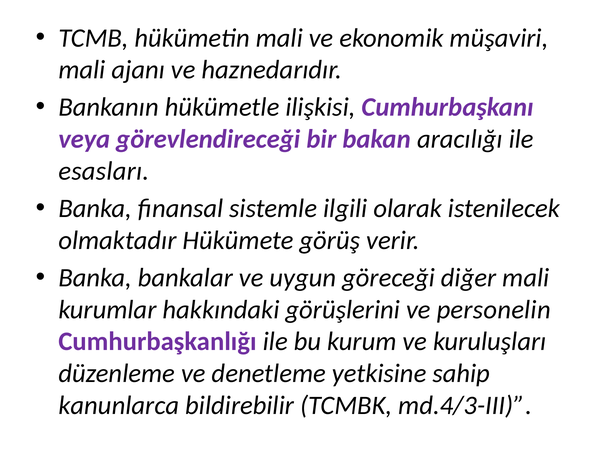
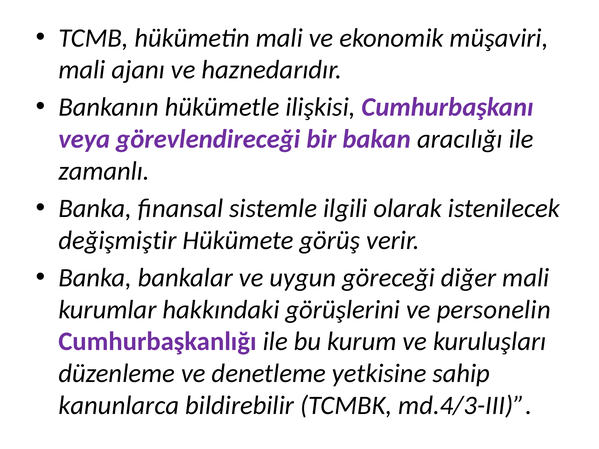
esasları: esasları -> zamanlı
olmaktadır: olmaktadır -> değişmiştir
